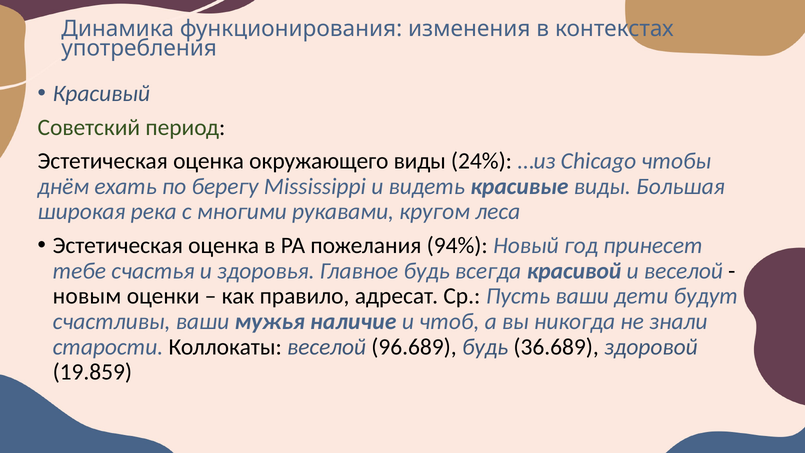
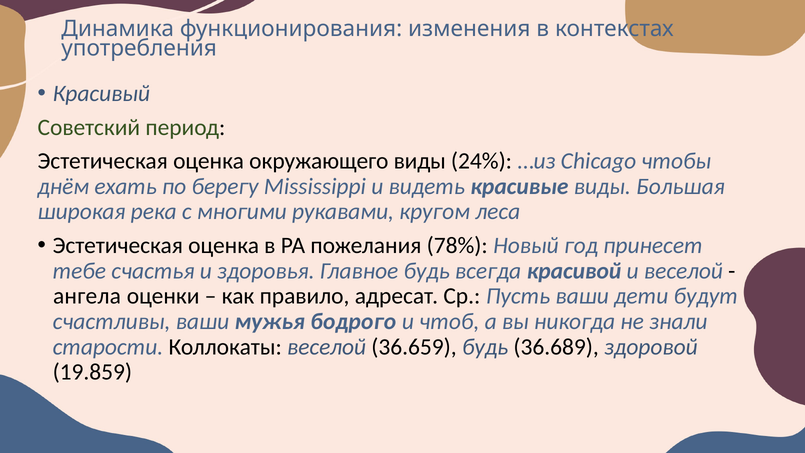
94%: 94% -> 78%
новым: новым -> ангела
наличие: наличие -> бодрого
96.689: 96.689 -> 36.659
